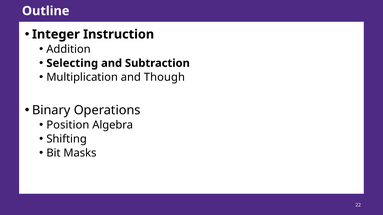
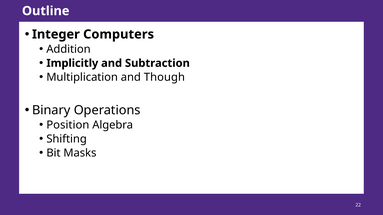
Instruction: Instruction -> Computers
Selecting: Selecting -> Implicitly
